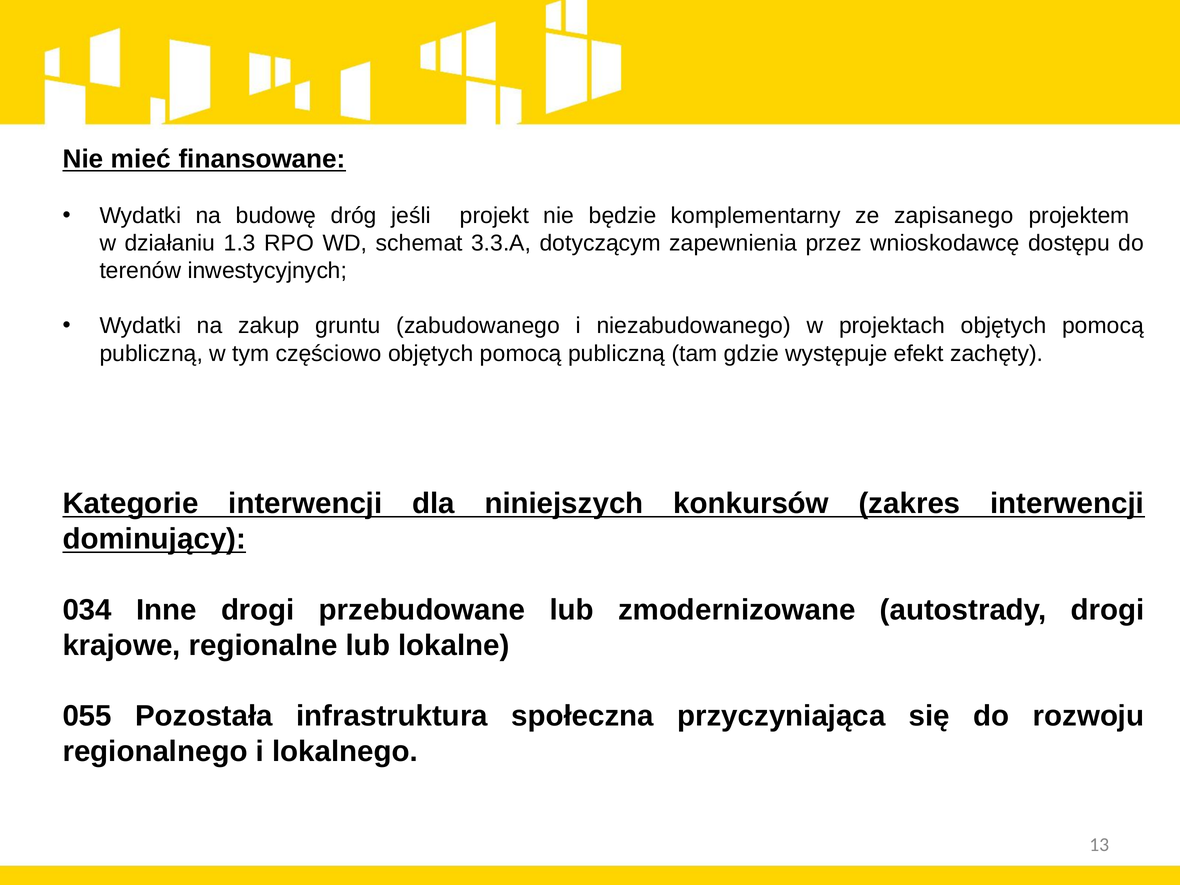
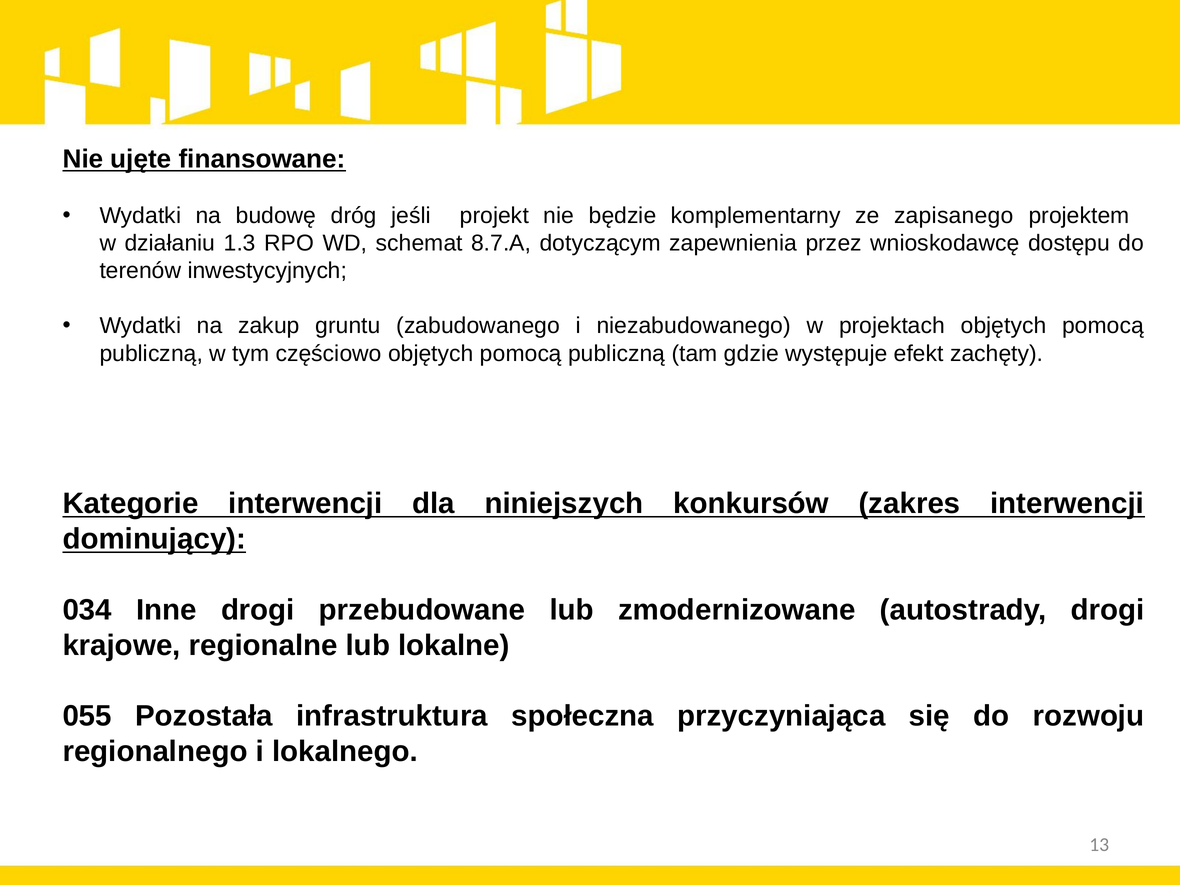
mieć: mieć -> ujęte
3.3.A: 3.3.A -> 8.7.A
